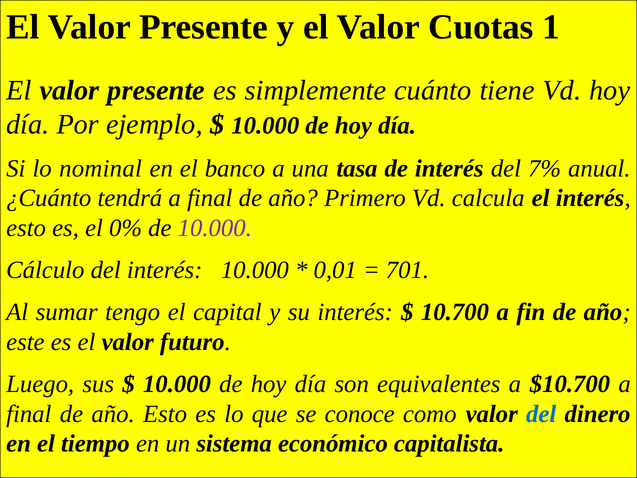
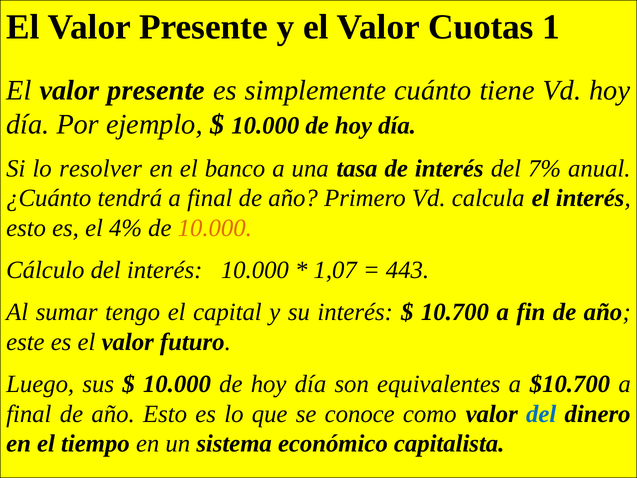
nominal: nominal -> resolver
0%: 0% -> 4%
10.000 at (215, 228) colour: purple -> orange
0,01: 0,01 -> 1,07
701: 701 -> 443
